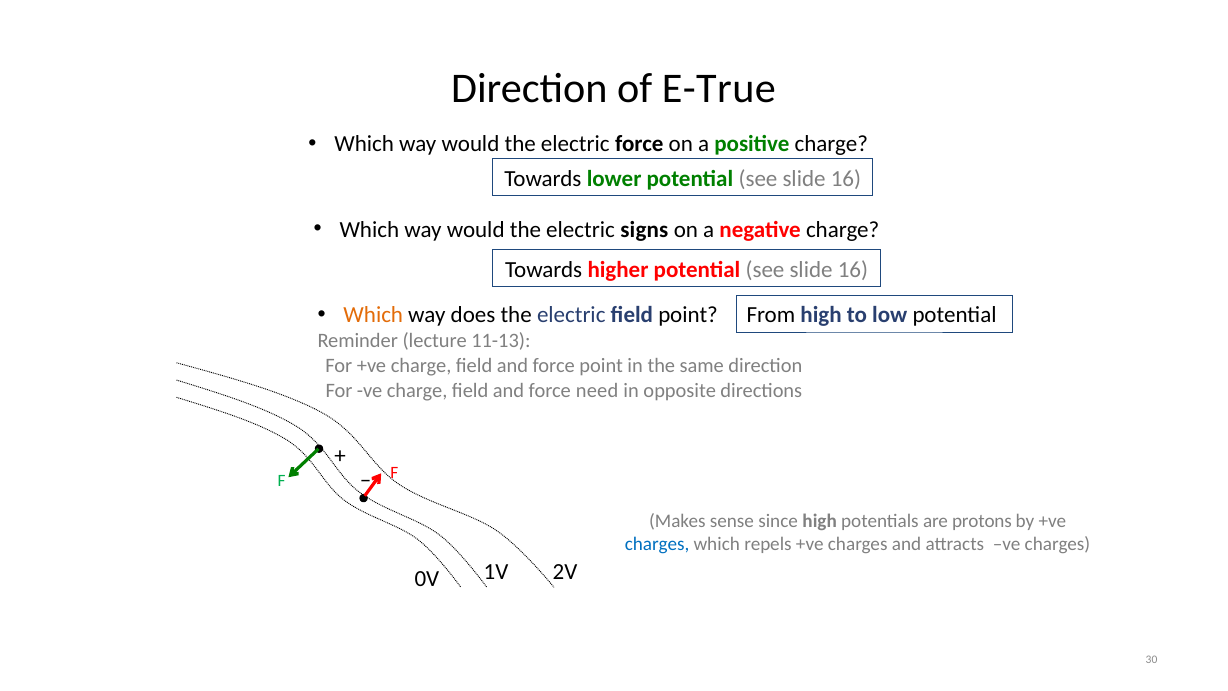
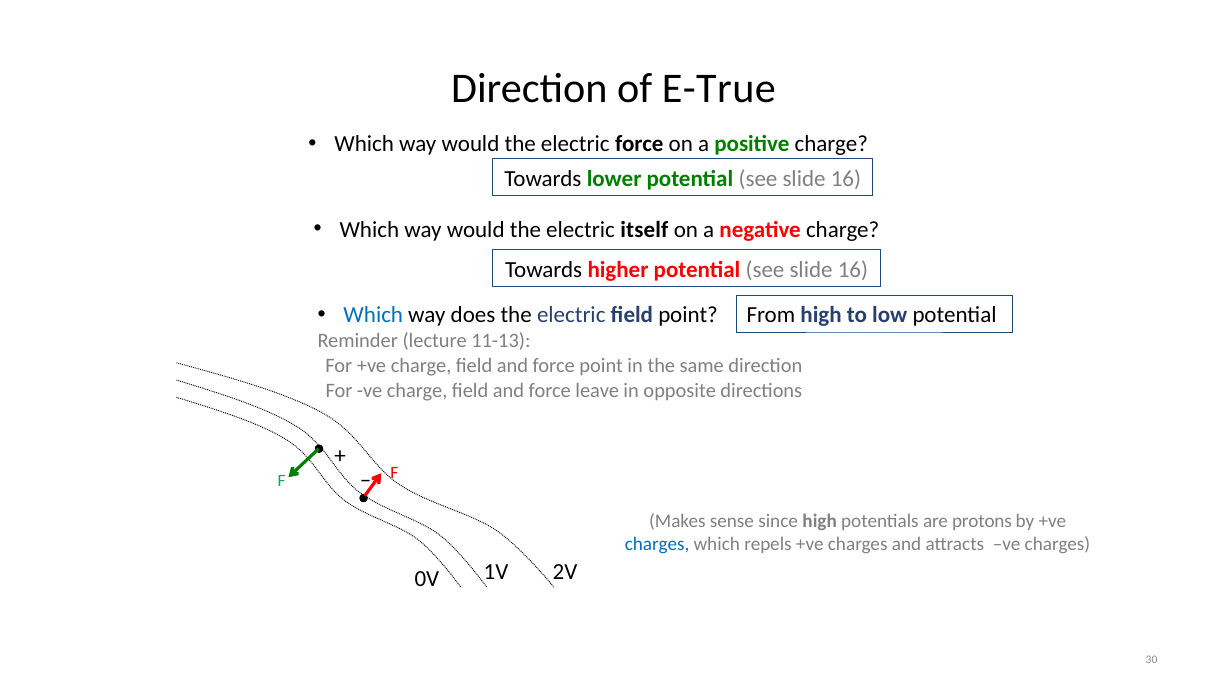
signs: signs -> itself
Which at (373, 315) colour: orange -> blue
need: need -> leave
